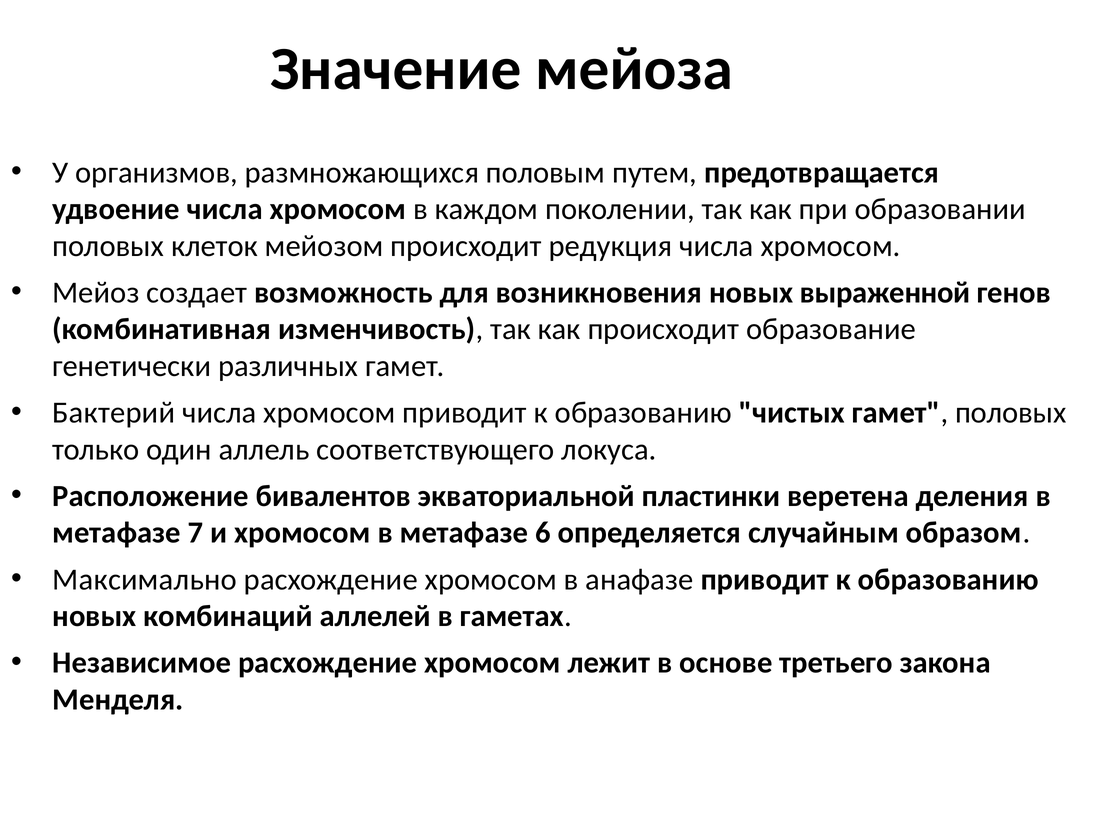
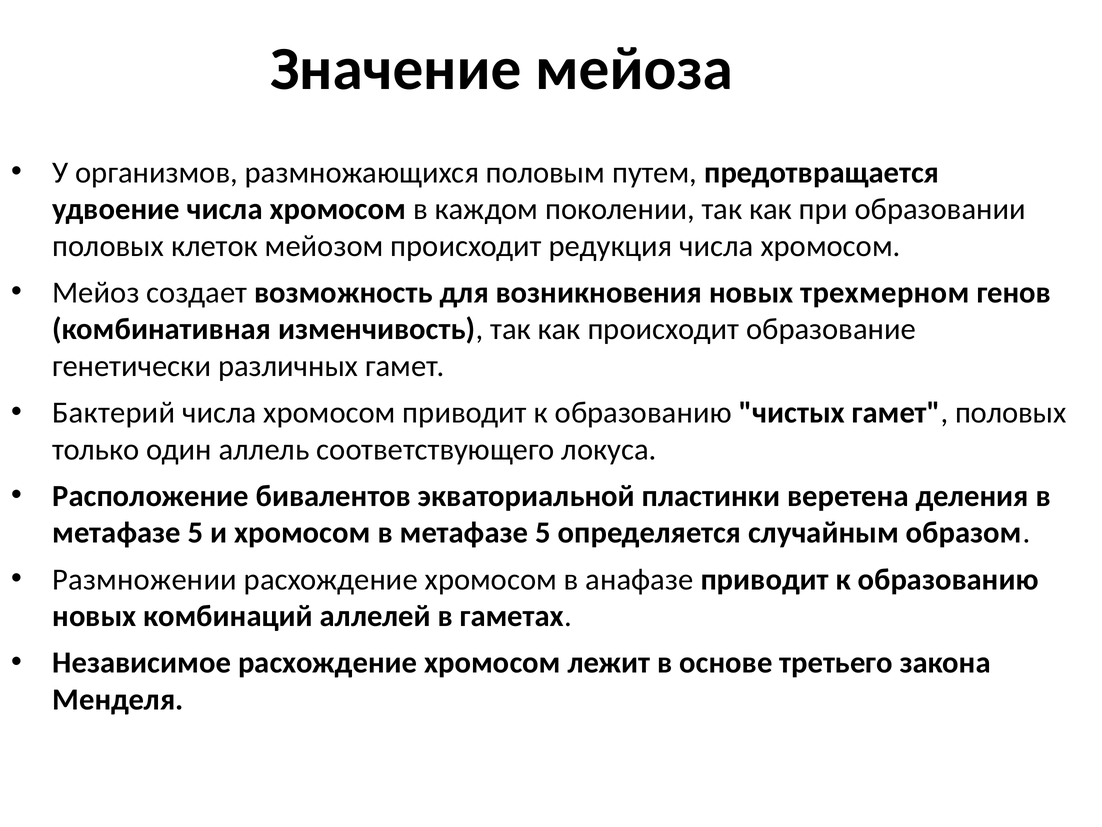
выраженной: выраженной -> трехмерном
7 at (196, 533): 7 -> 5
хромосом в метафазе 6: 6 -> 5
Максимально: Максимально -> Размножении
